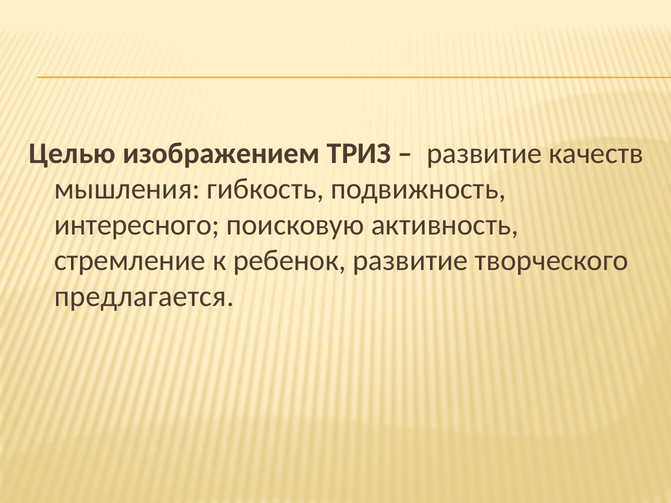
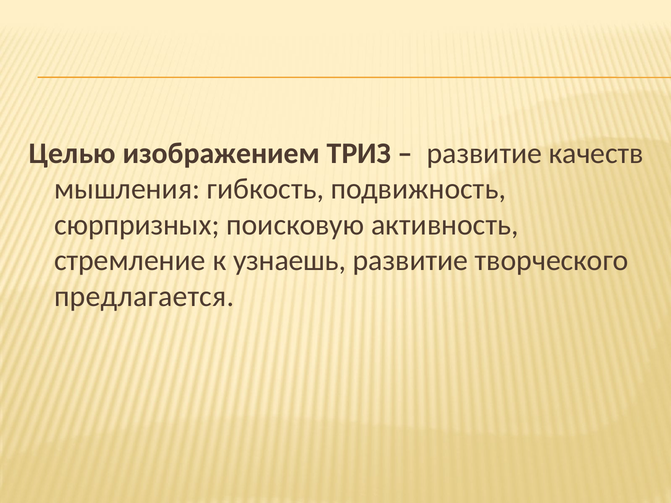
интересного: интересного -> сюрпризных
ребенок: ребенок -> узнаешь
